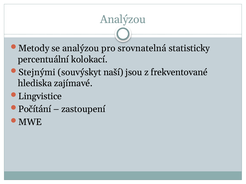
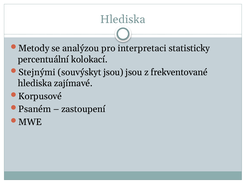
Analýzou at (123, 19): Analýzou -> Hlediska
srovnatelná: srovnatelná -> interpretaci
souvýskyt naší: naší -> jsou
Lingvistice: Lingvistice -> Korpusové
Počítání: Počítání -> Psaném
